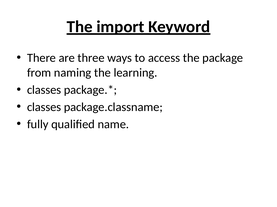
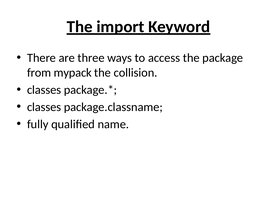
naming: naming -> mypack
learning: learning -> collision
